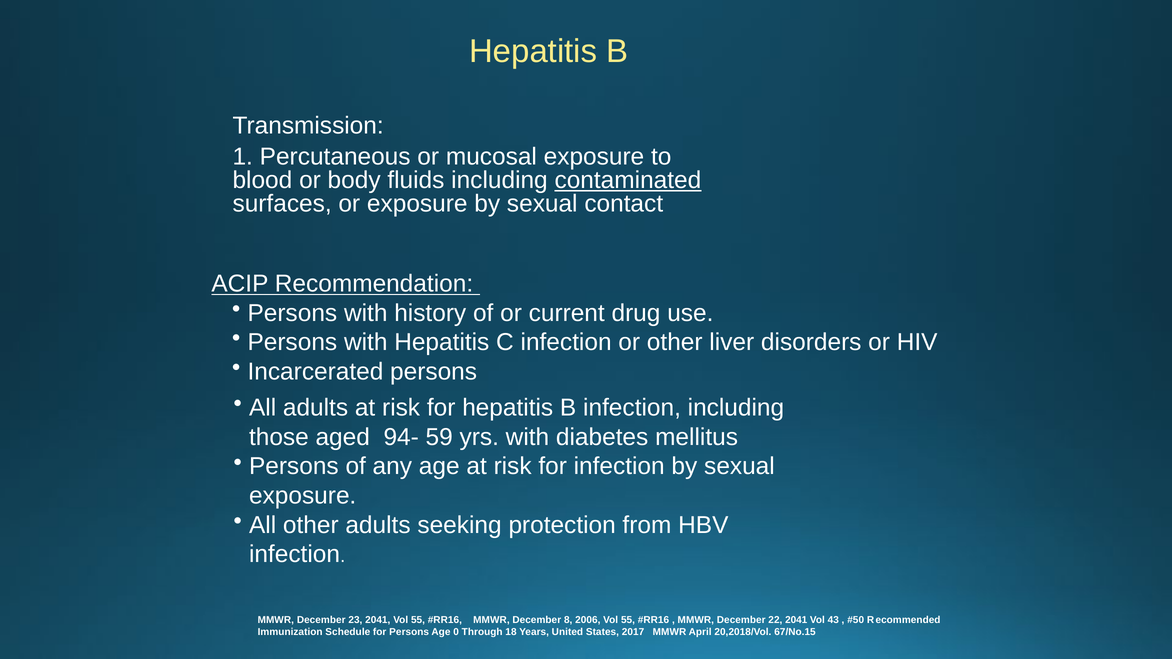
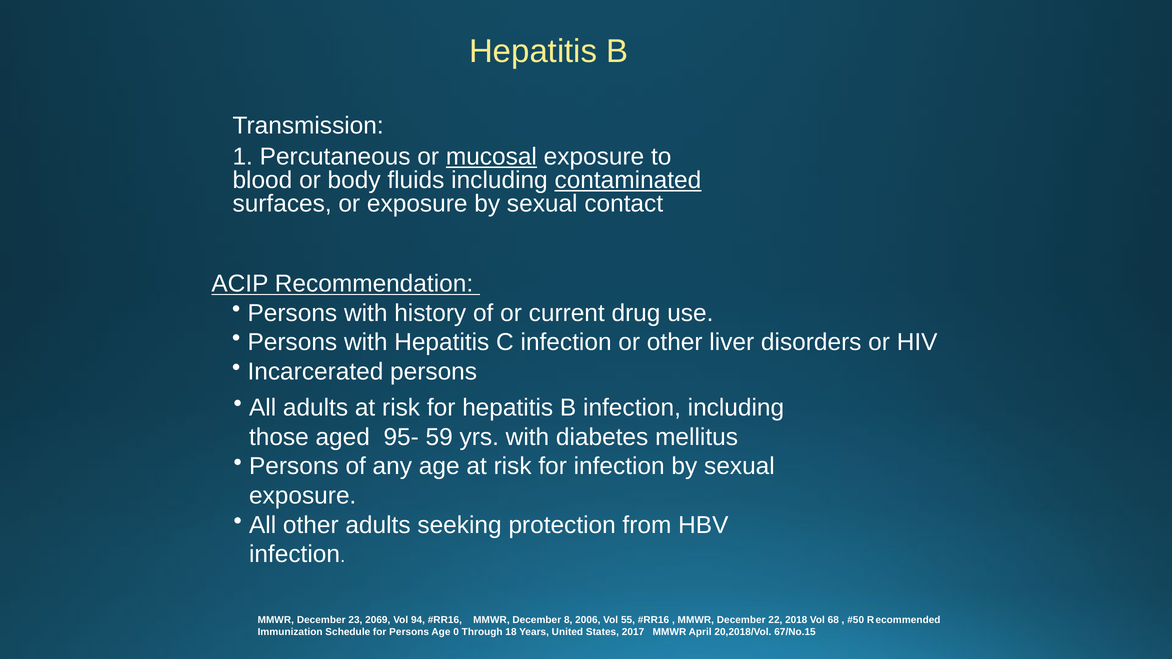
mucosal underline: none -> present
94-: 94- -> 95-
23 2041: 2041 -> 2069
55 at (418, 620): 55 -> 94
22 2041: 2041 -> 2018
43: 43 -> 68
